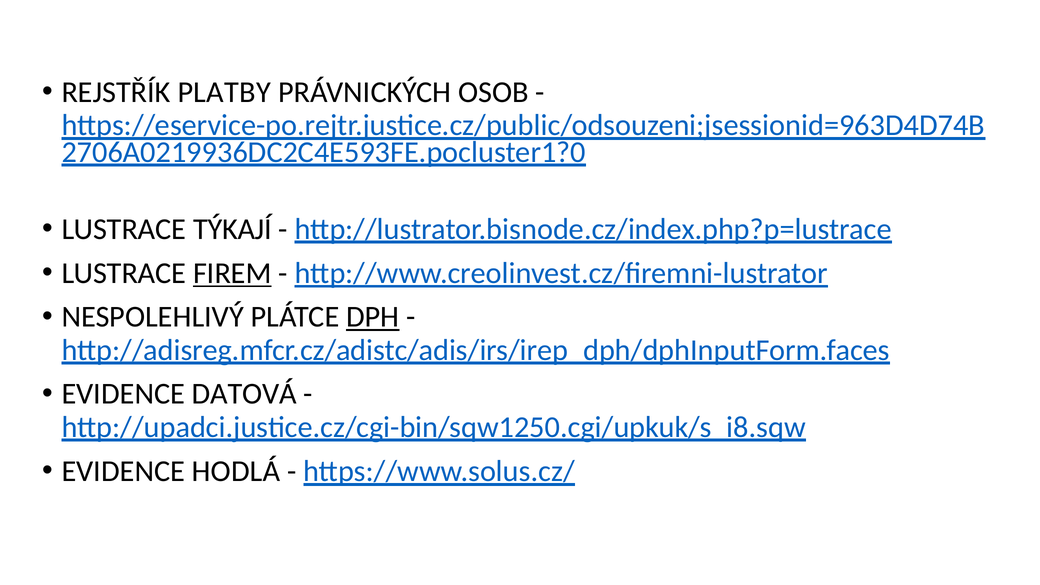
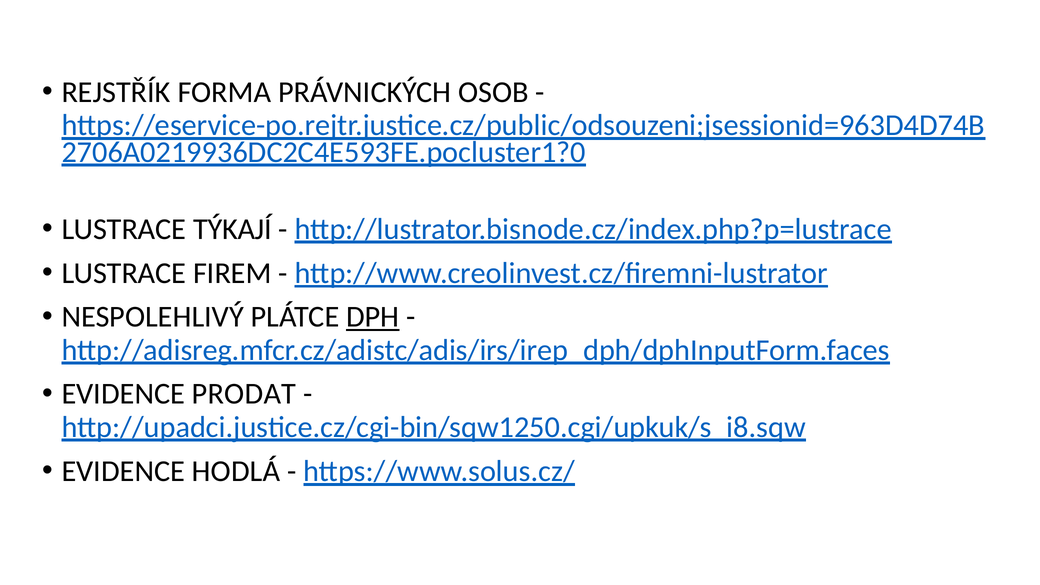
PLATBY: PLATBY -> FORMA
FIREM underline: present -> none
DATOVÁ: DATOVÁ -> PRODAT
